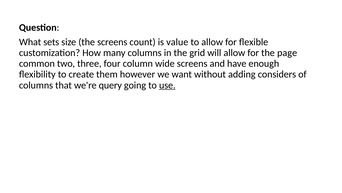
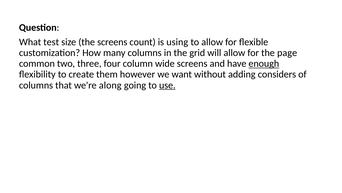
sets: sets -> test
value: value -> using
enough underline: none -> present
query: query -> along
